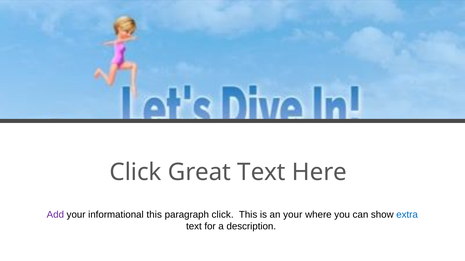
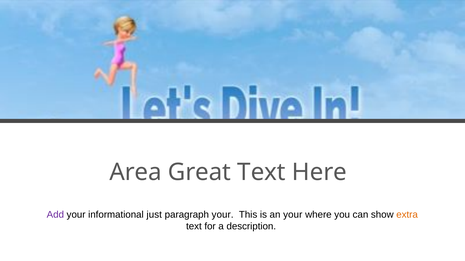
Click at (136, 172): Click -> Area
informational this: this -> just
paragraph click: click -> your
extra colour: blue -> orange
